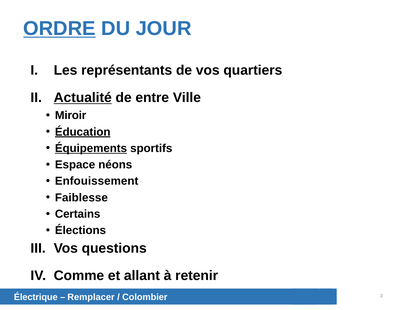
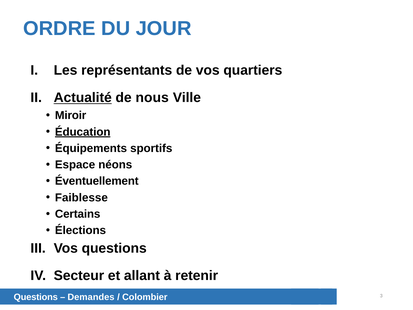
ORDRE underline: present -> none
entre: entre -> nous
Équipements underline: present -> none
Enfouissement: Enfouissement -> Éventuellement
Comme: Comme -> Secteur
Électrique at (36, 297): Électrique -> Questions
Remplacer: Remplacer -> Demandes
